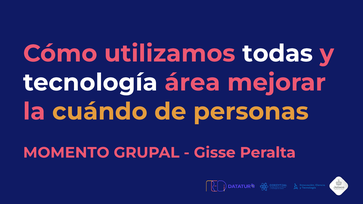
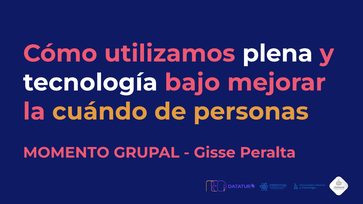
todas: todas -> plena
área: área -> bajo
